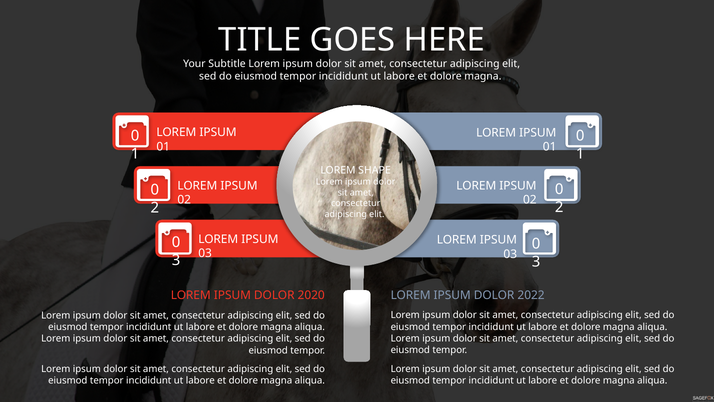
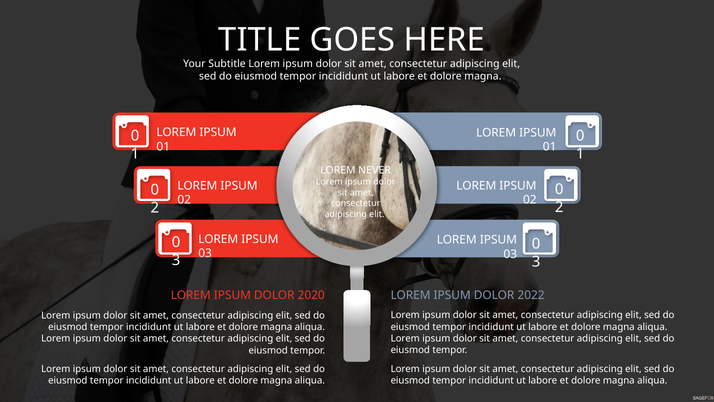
SHAPE: SHAPE -> NEVER
